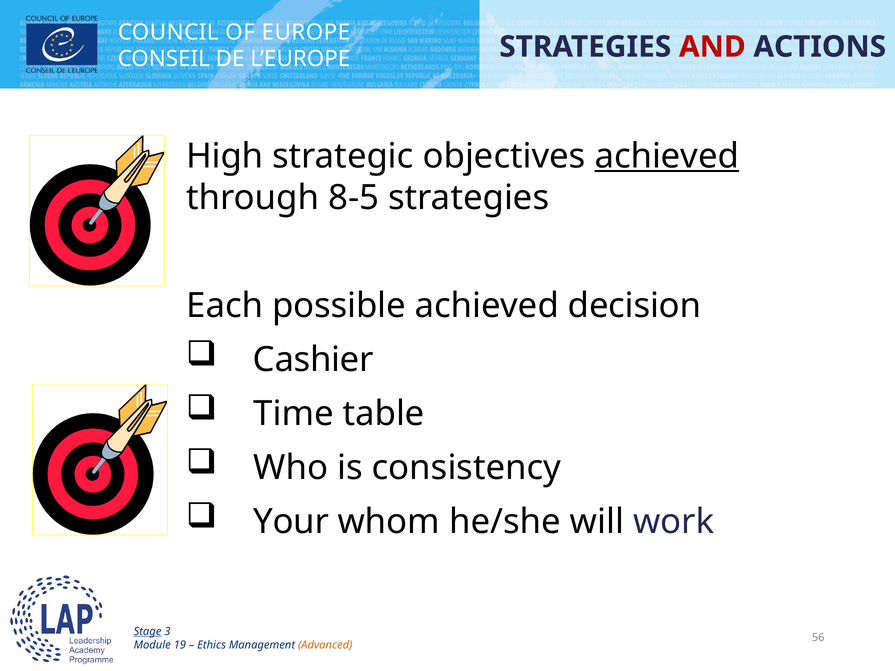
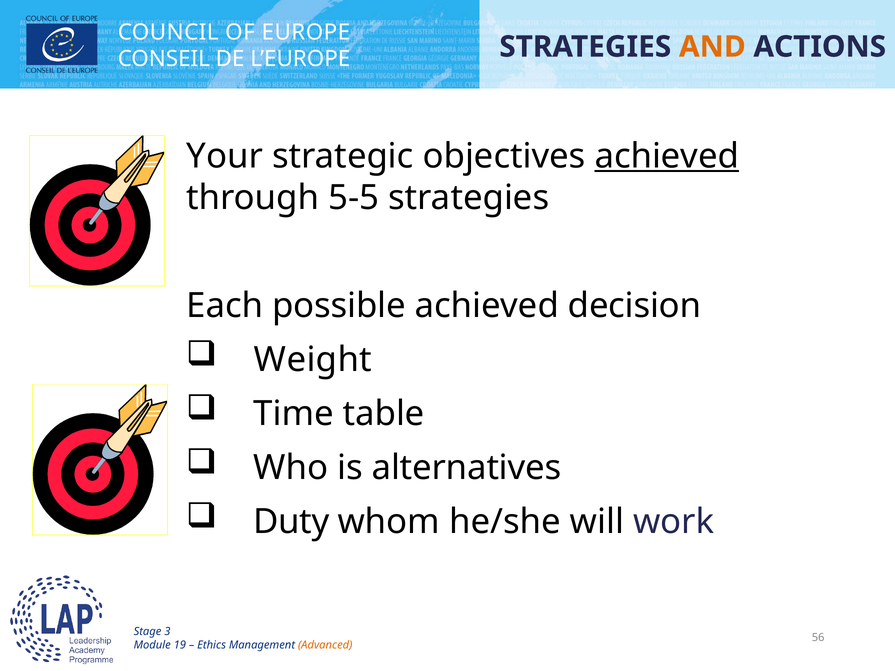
AND colour: red -> orange
High: High -> Your
8-5: 8-5 -> 5-5
Cashier: Cashier -> Weight
consistency: consistency -> alternatives
Your: Your -> Duty
Stage underline: present -> none
